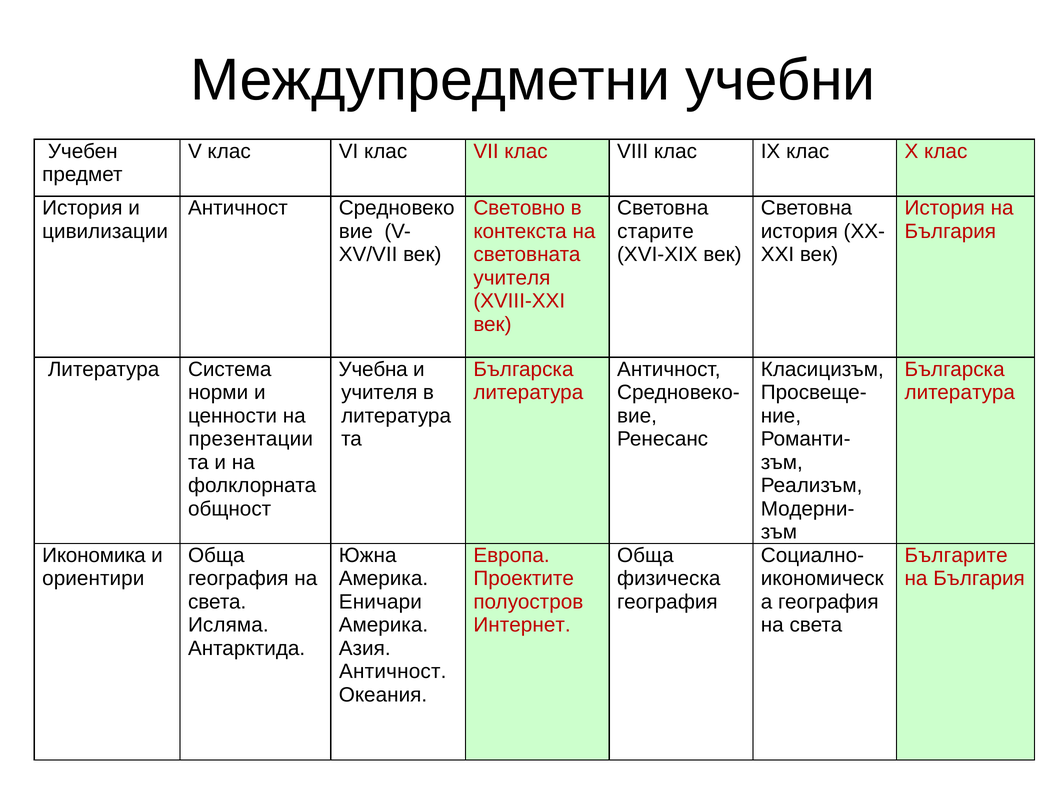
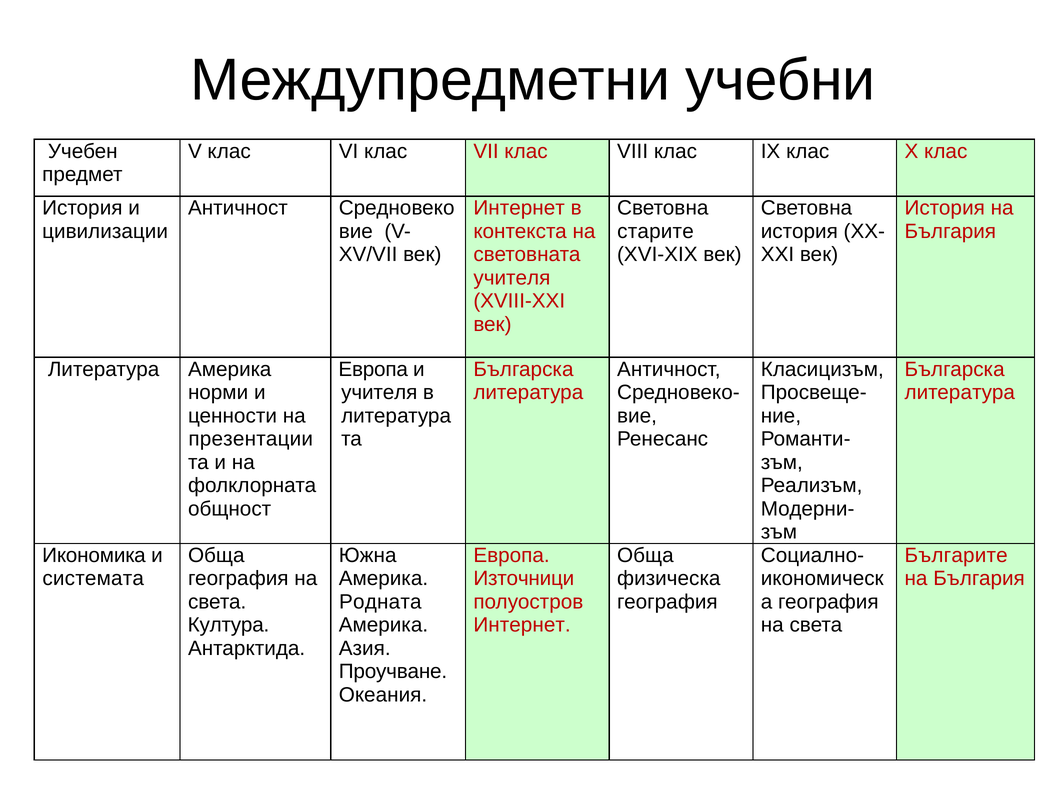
Световно at (519, 208): Световно -> Интернет
Литература Система: Система -> Америка
Учебна at (373, 369): Учебна -> Европа
ориентири: ориентири -> системата
Проектите: Проектите -> Източници
Еничари: Еничари -> Родната
Исляма: Исляма -> Култура
Античност at (393, 672): Античност -> Проучване
